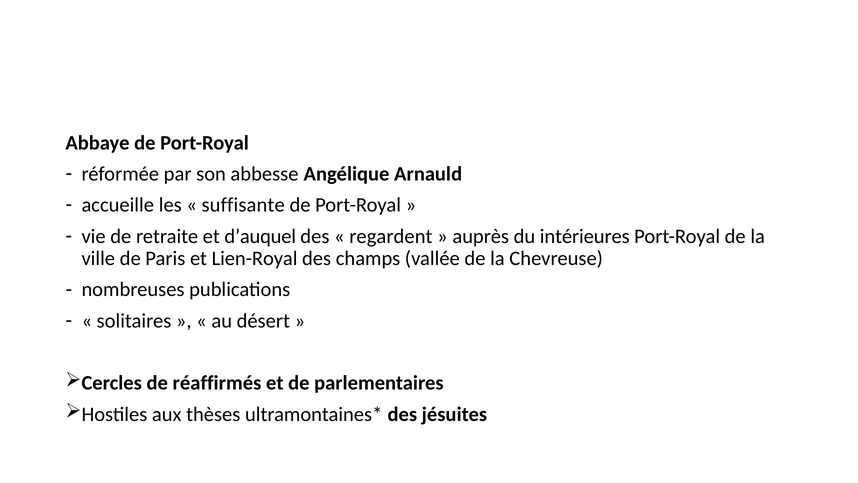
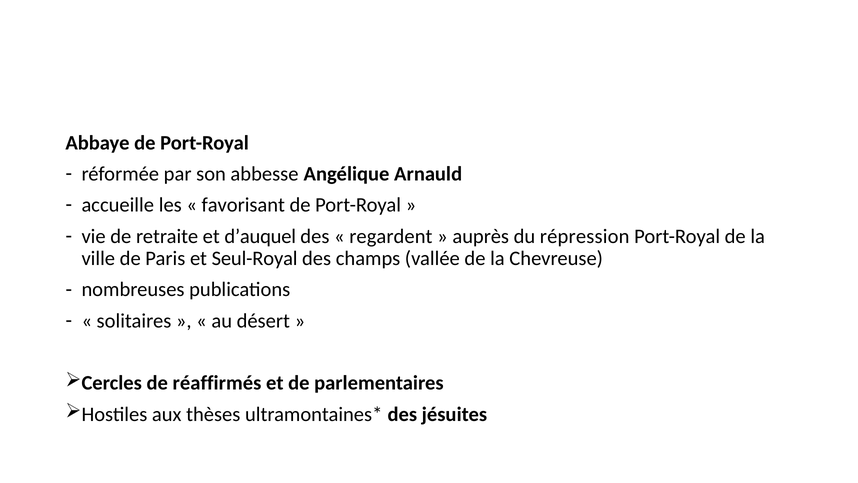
suffisante: suffisante -> favorisant
intérieures: intérieures -> répression
Lien-Royal: Lien-Royal -> Seul-Royal
